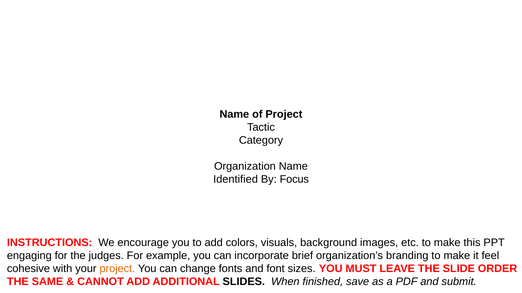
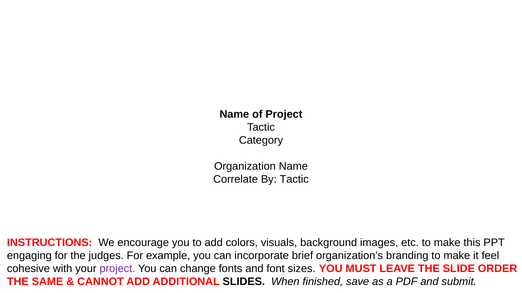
Identified: Identified -> Correlate
By Focus: Focus -> Tactic
project at (117, 269) colour: orange -> purple
